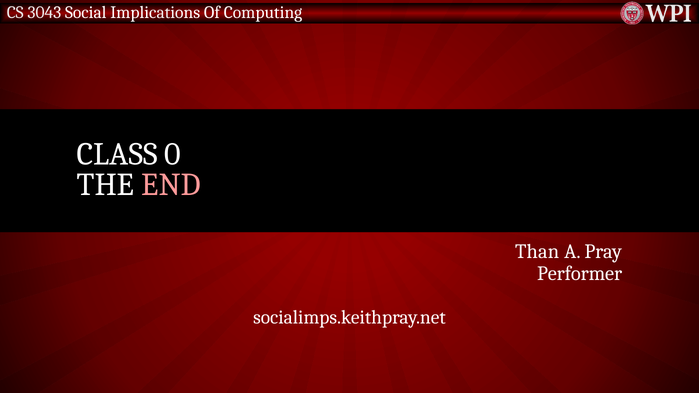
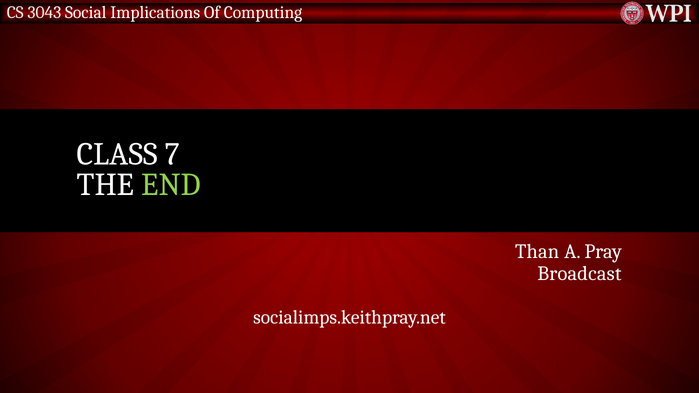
0: 0 -> 7
END colour: pink -> light green
Performer: Performer -> Broadcast
